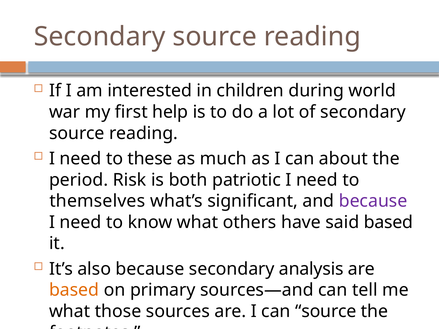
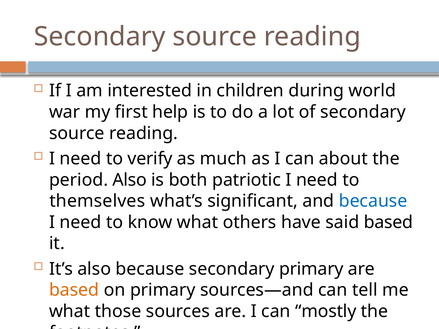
these: these -> verify
period Risk: Risk -> Also
because at (373, 201) colour: purple -> blue
secondary analysis: analysis -> primary
can source: source -> mostly
